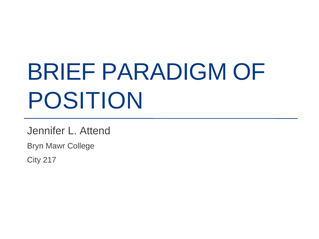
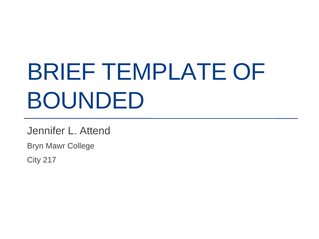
PARADIGM: PARADIGM -> TEMPLATE
POSITION: POSITION -> BOUNDED
